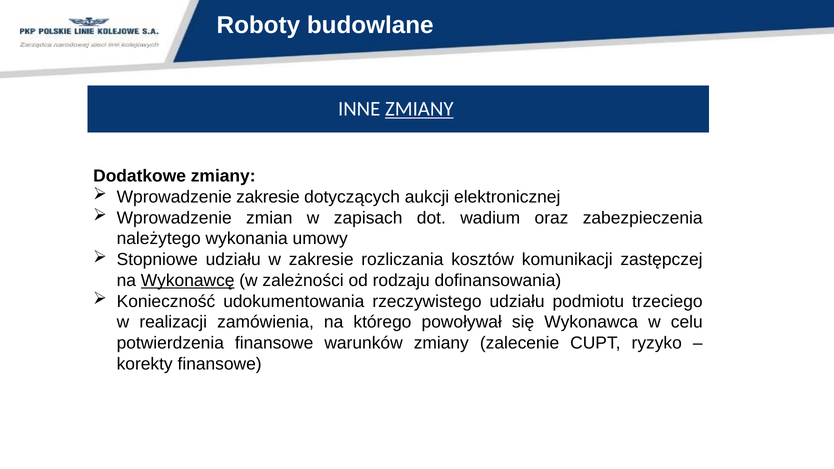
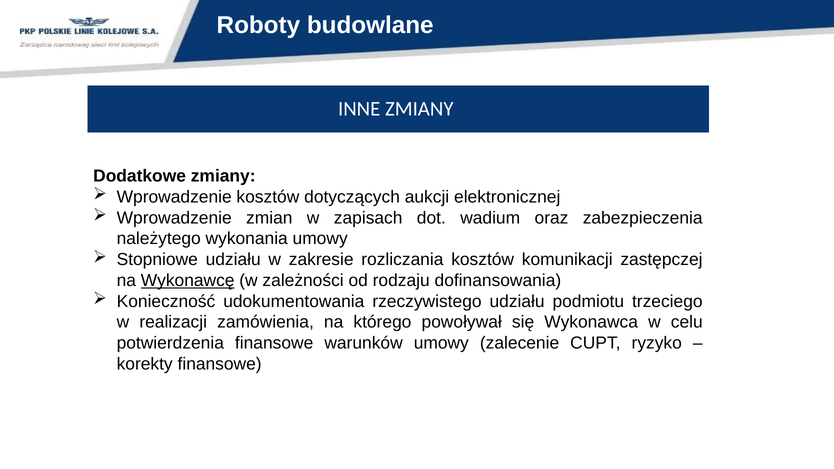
ZMIANY at (419, 109) underline: present -> none
Wprowadzenie zakresie: zakresie -> kosztów
warunków zmiany: zmiany -> umowy
